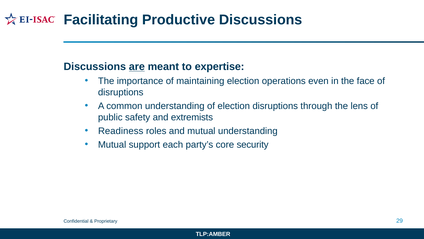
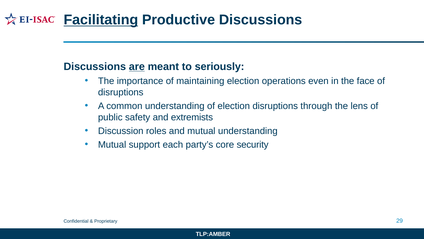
Facilitating underline: none -> present
expertise: expertise -> seriously
Readiness: Readiness -> Discussion
